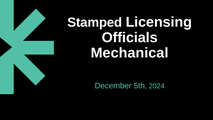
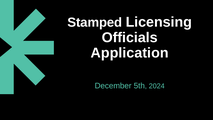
Mechanical: Mechanical -> Application
